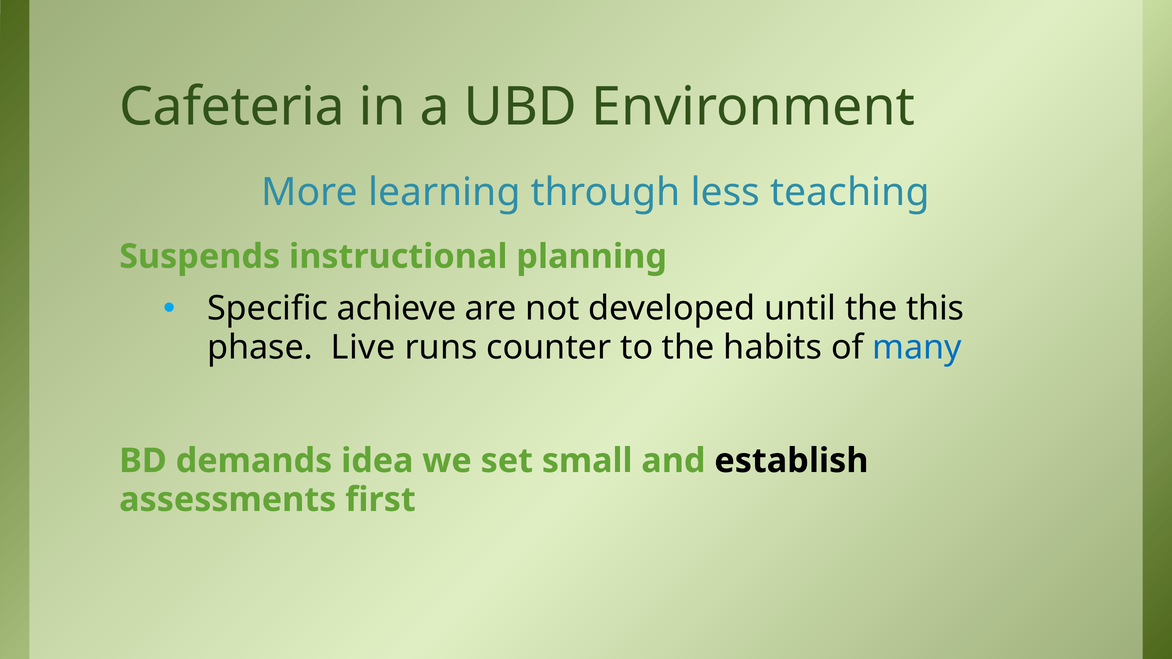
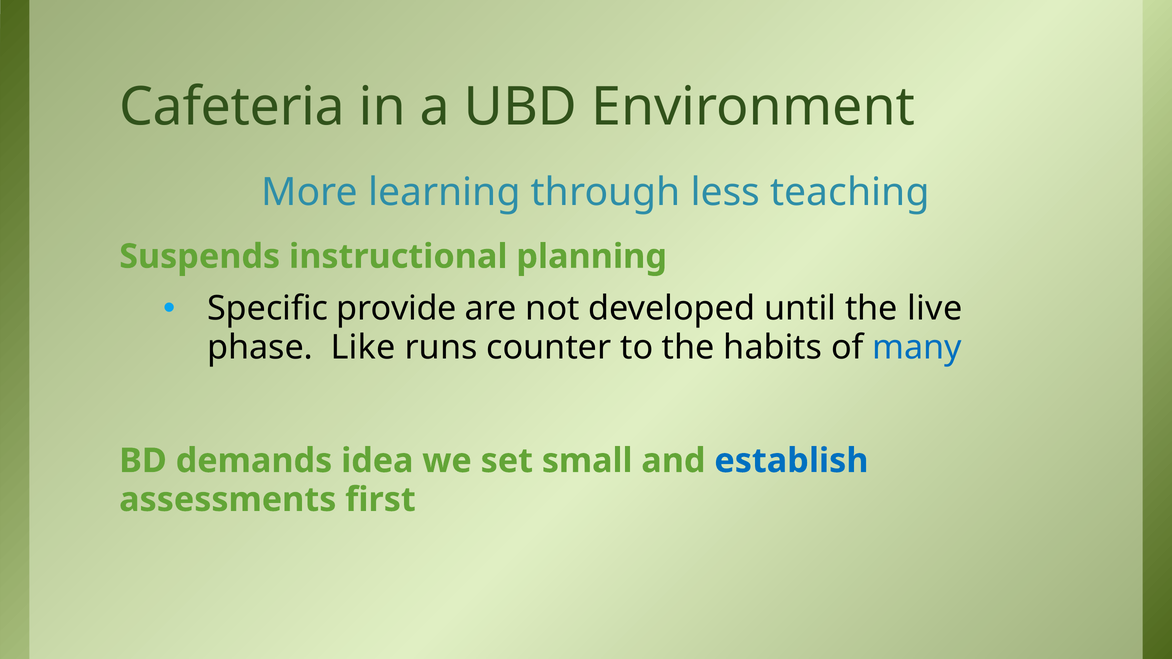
achieve: achieve -> provide
this: this -> live
Live: Live -> Like
establish colour: black -> blue
